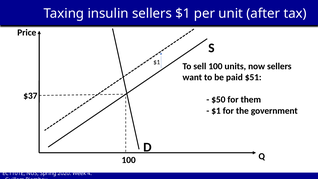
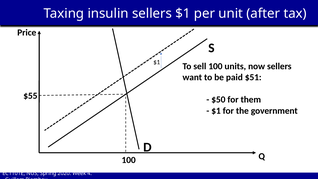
$37: $37 -> $55
